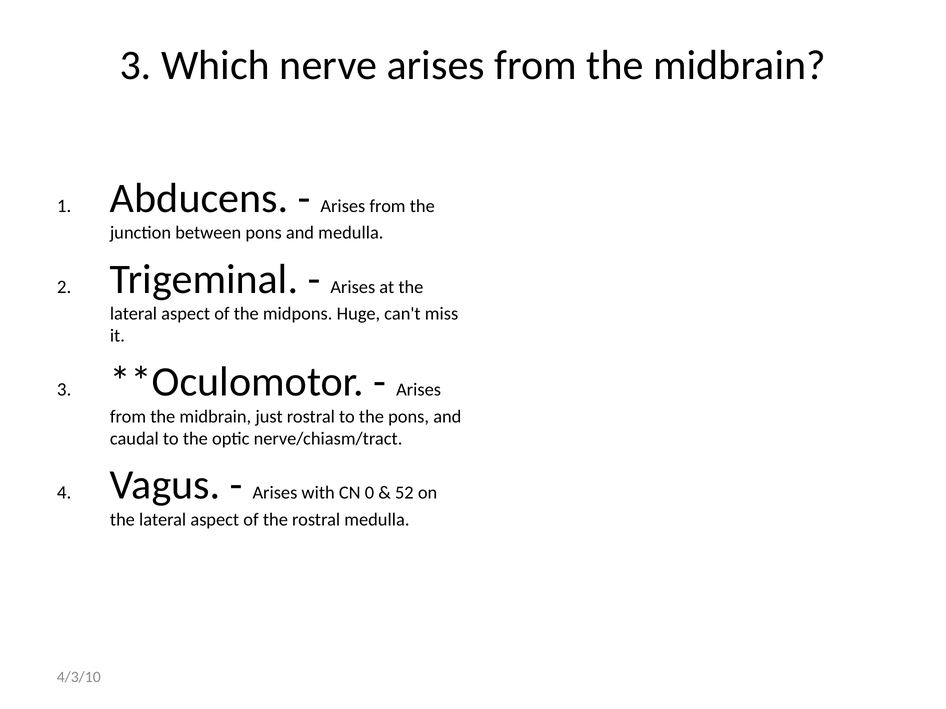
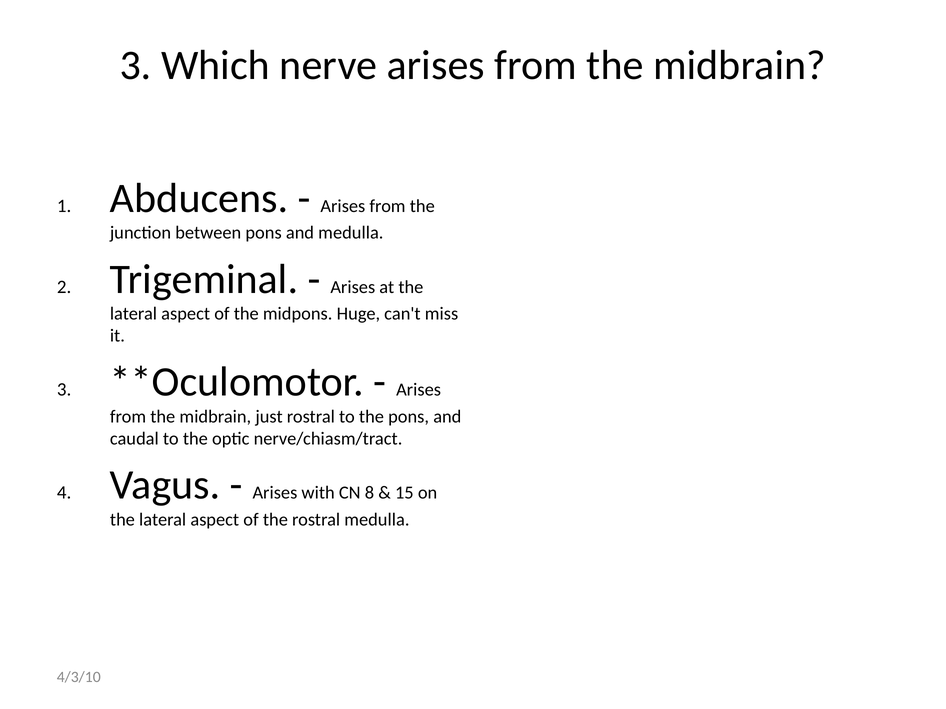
0: 0 -> 8
52: 52 -> 15
